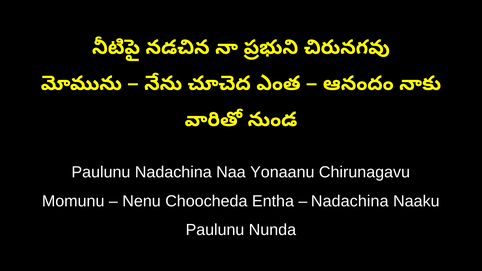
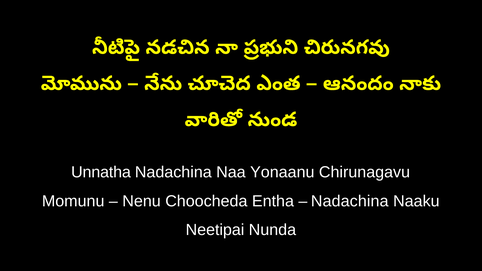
Paulunu at (101, 172): Paulunu -> Unnatha
Paulunu at (215, 230): Paulunu -> Neetipai
